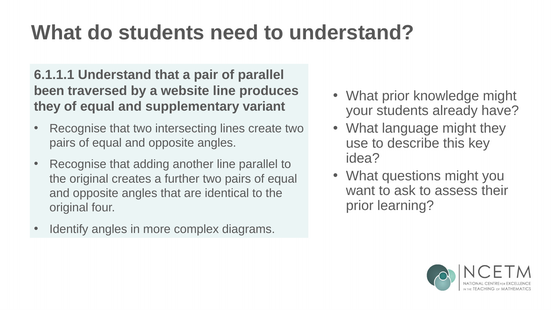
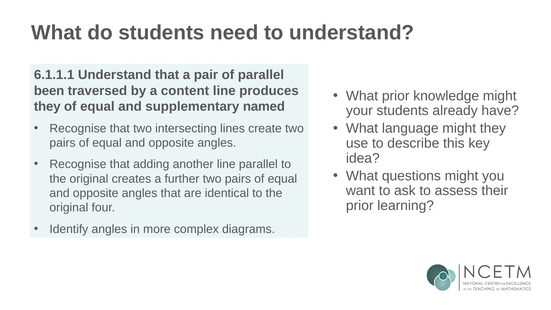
website: website -> content
variant: variant -> named
